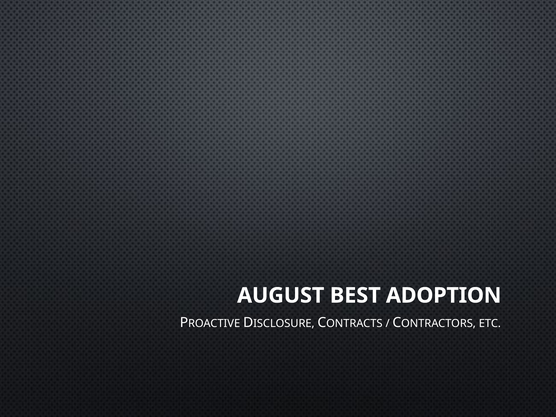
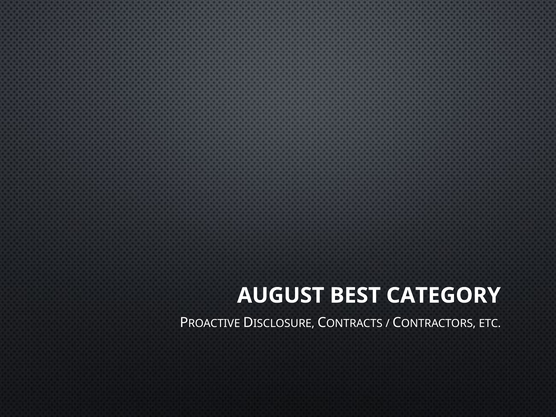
ADOPTION: ADOPTION -> CATEGORY
